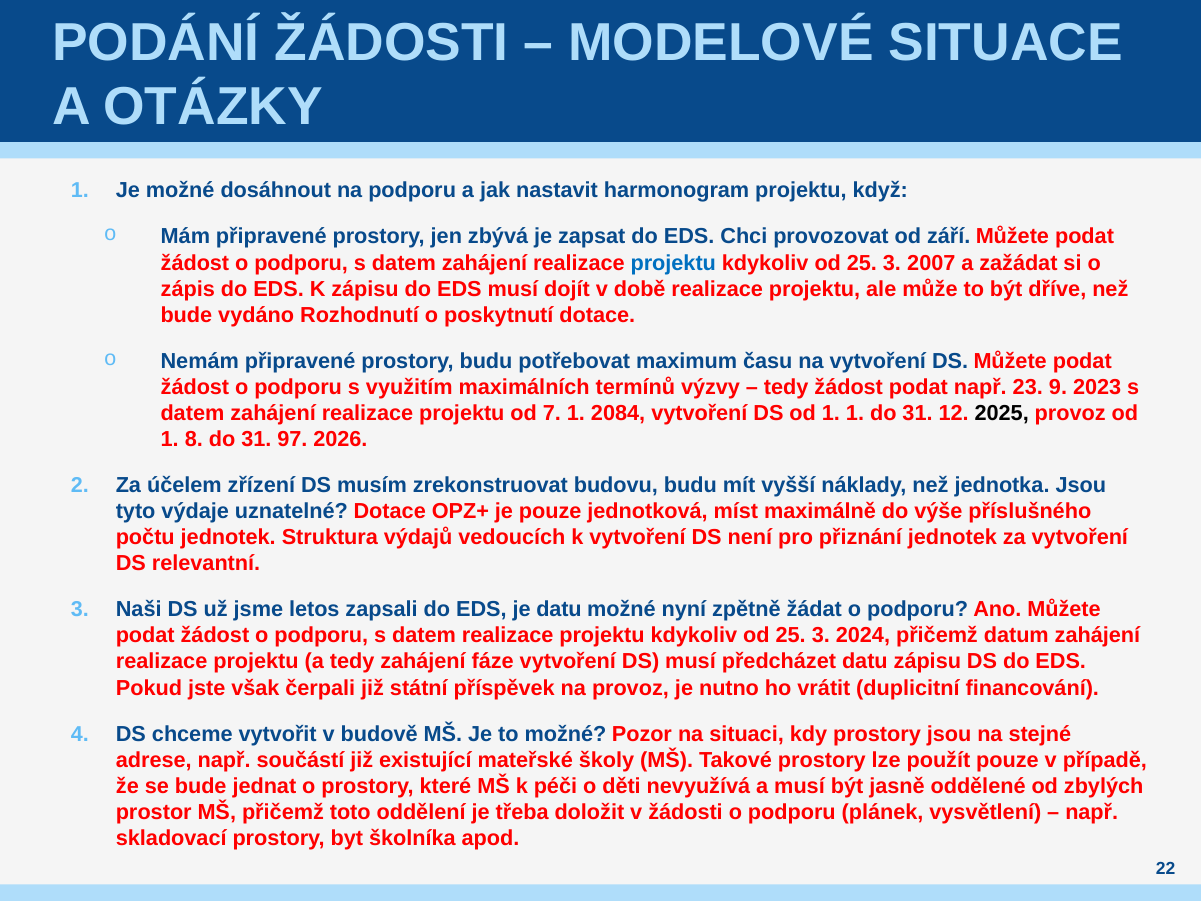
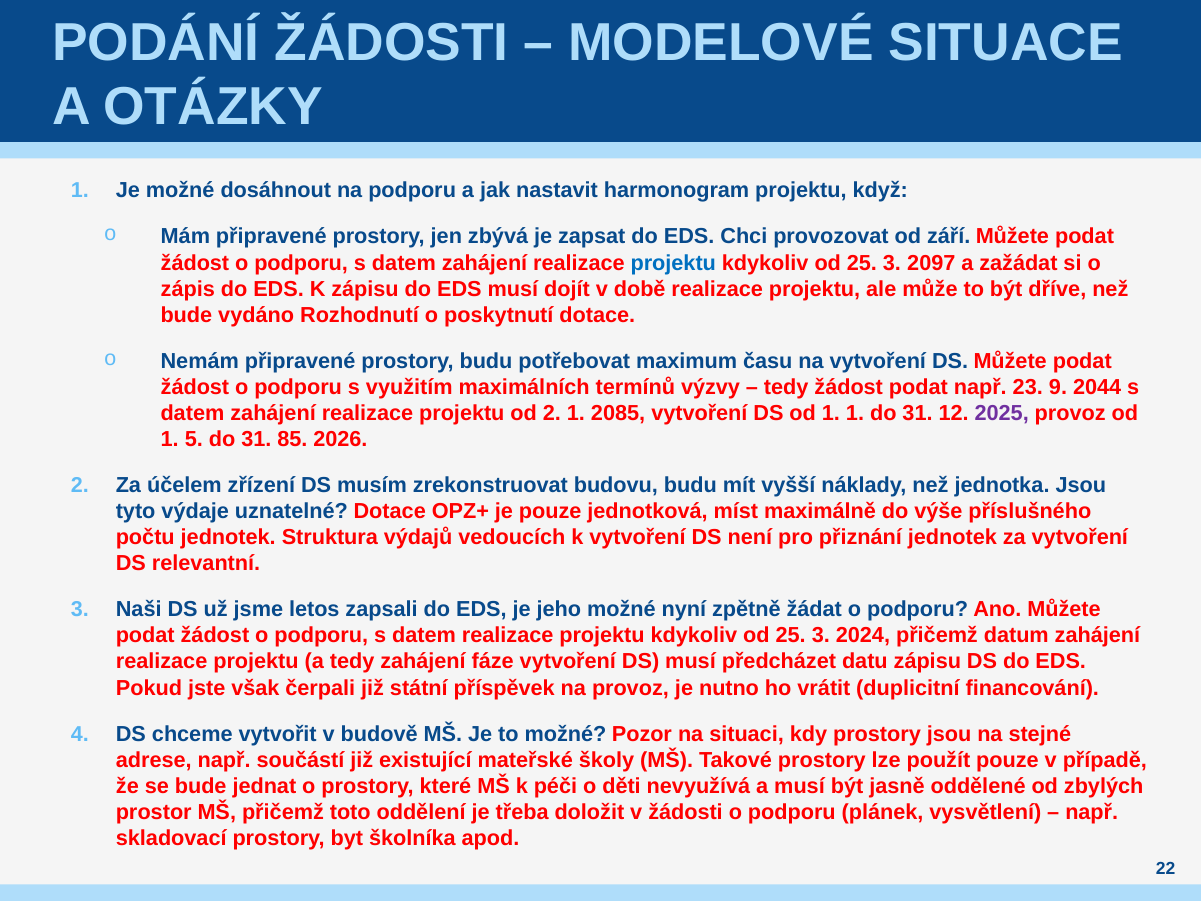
2007: 2007 -> 2097
2023: 2023 -> 2044
od 7: 7 -> 2
2084: 2084 -> 2085
2025 colour: black -> purple
8: 8 -> 5
97: 97 -> 85
je datu: datu -> jeho
